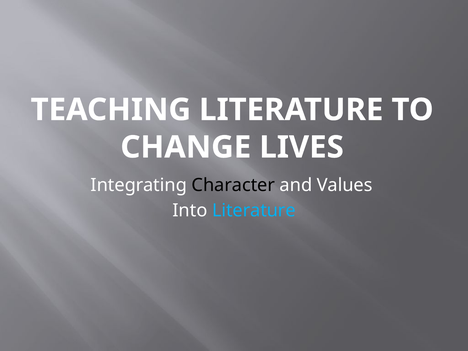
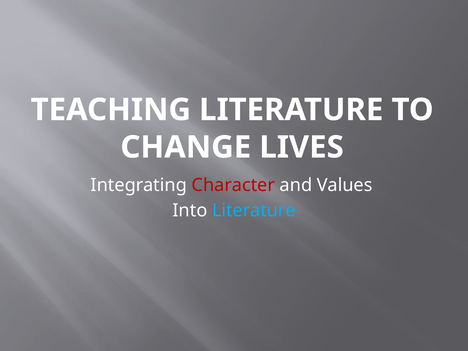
Character colour: black -> red
